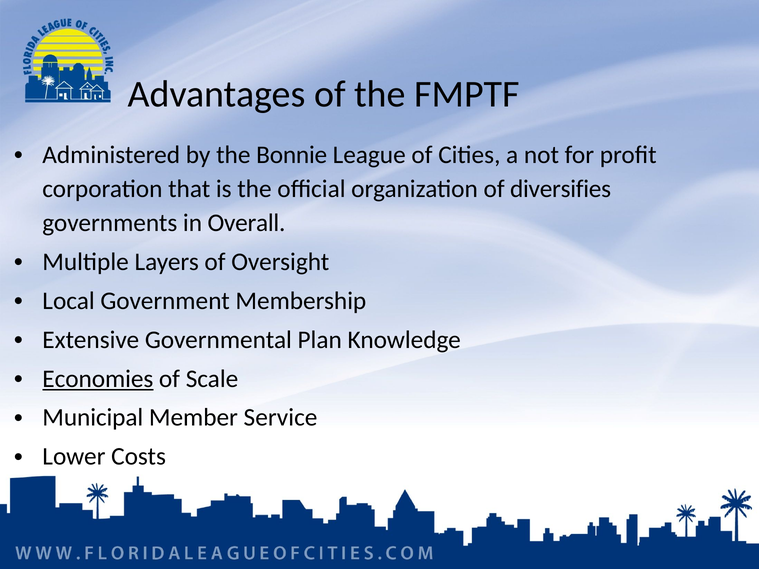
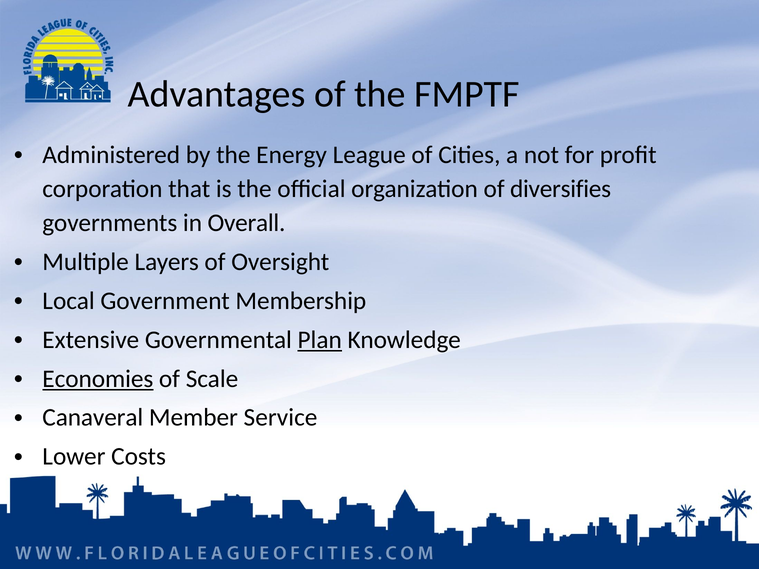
Bonnie: Bonnie -> Energy
Plan underline: none -> present
Municipal: Municipal -> Canaveral
